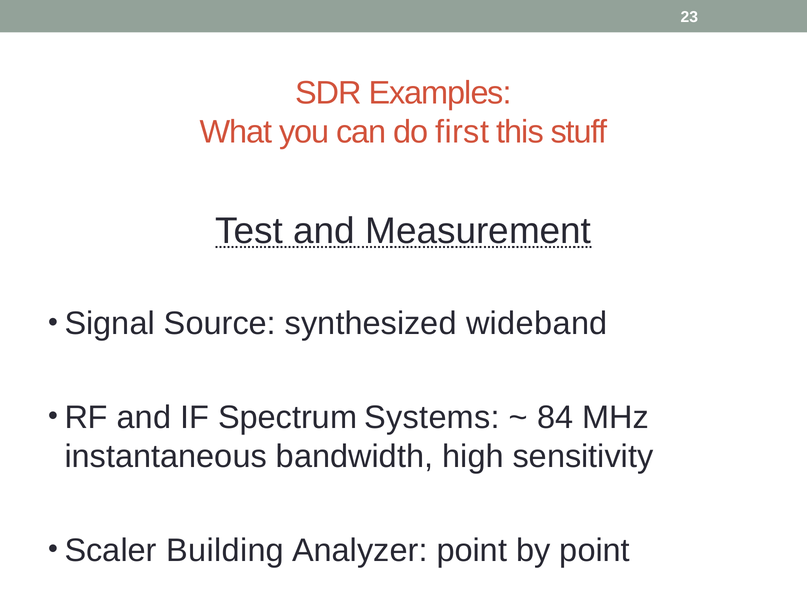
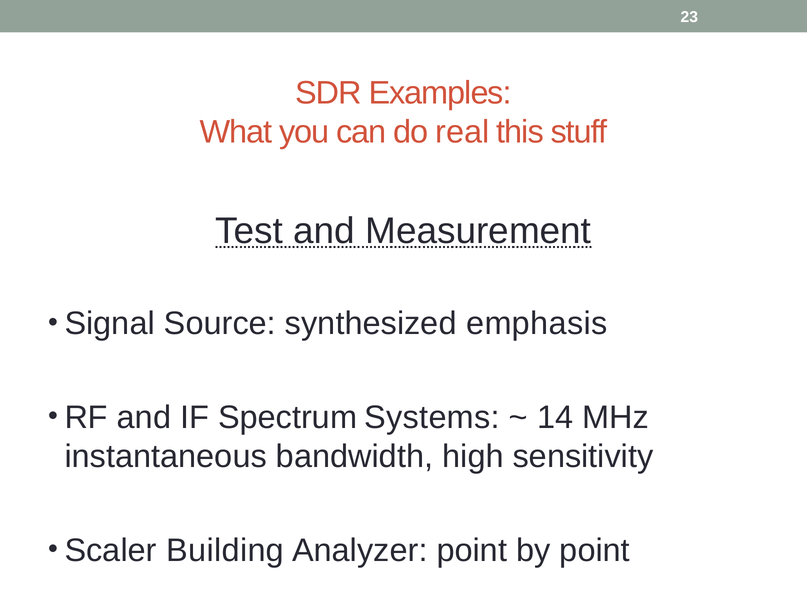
first: first -> real
wideband: wideband -> emphasis
84: 84 -> 14
